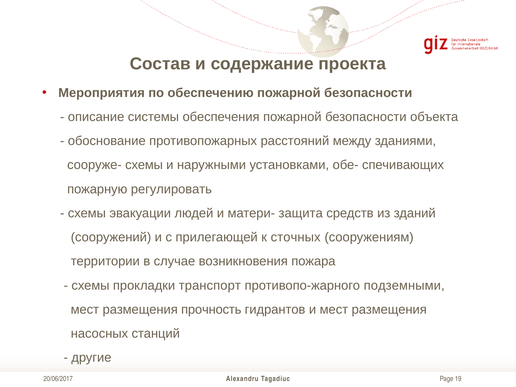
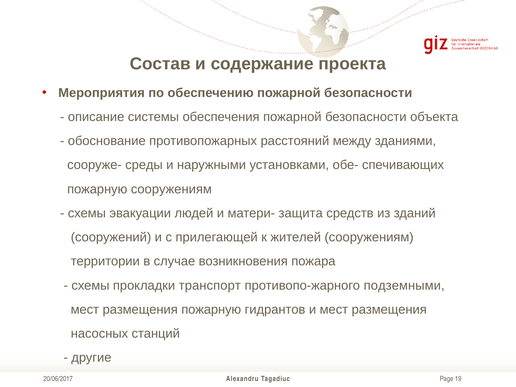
сооруже- схемы: схемы -> среды
пожарную регулировать: регулировать -> сооружениям
сточных: сточных -> жителей
размещения прочность: прочность -> пожарную
